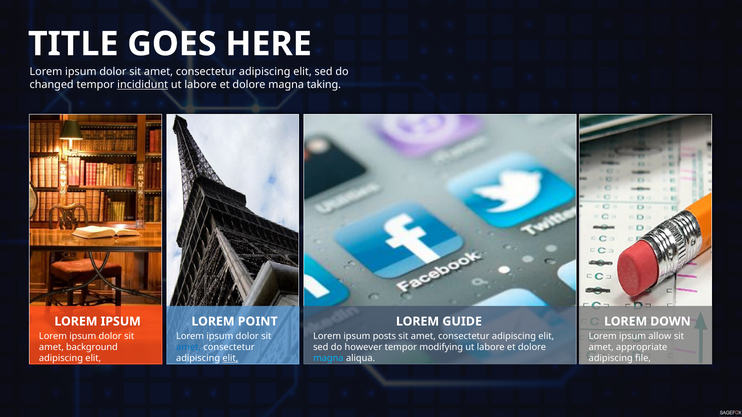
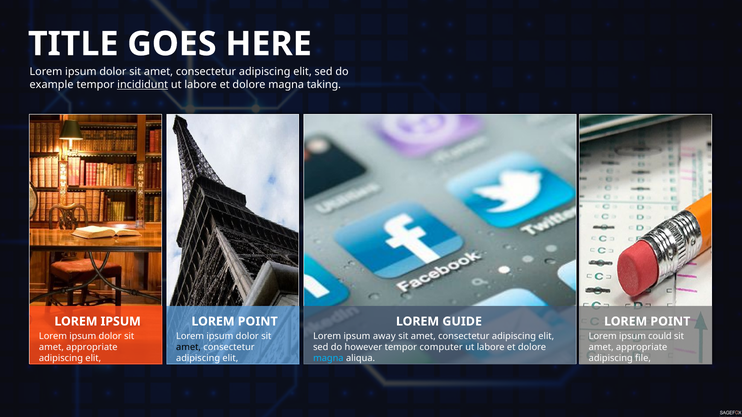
changed: changed -> example
DOWN at (670, 322): DOWN -> POINT
posts: posts -> away
allow: allow -> could
background at (92, 347): background -> appropriate
amet at (189, 347) colour: blue -> black
modifying: modifying -> computer
elit at (230, 359) underline: present -> none
